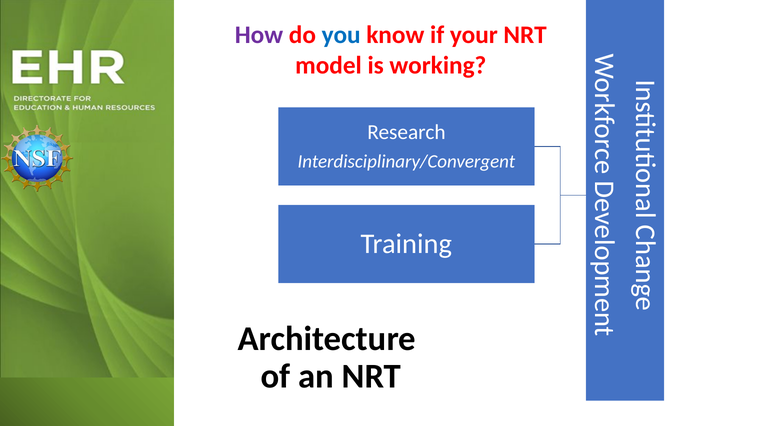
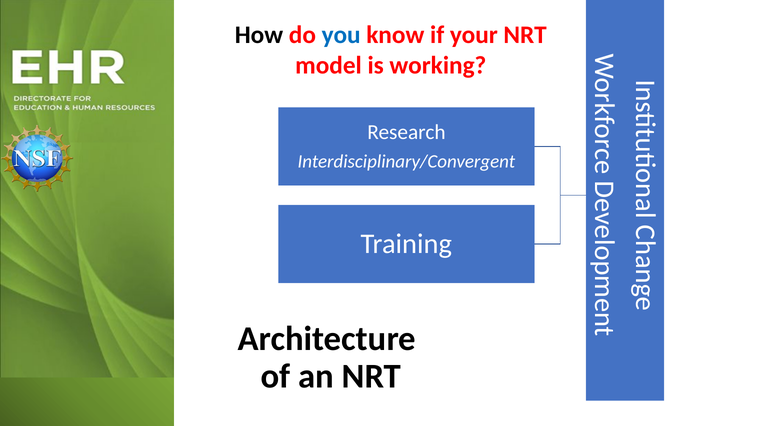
How colour: purple -> black
